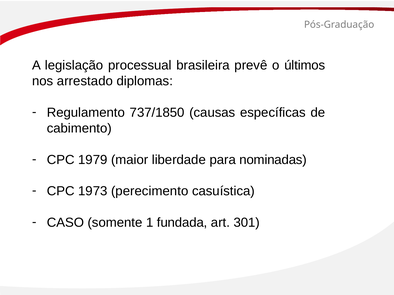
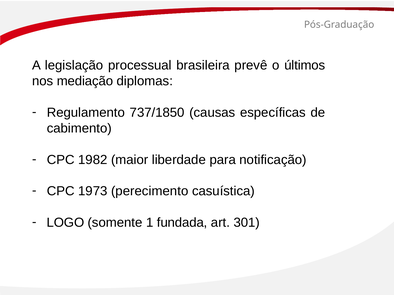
arrestado: arrestado -> mediação
1979: 1979 -> 1982
nominadas: nominadas -> notificação
CASO: CASO -> LOGO
